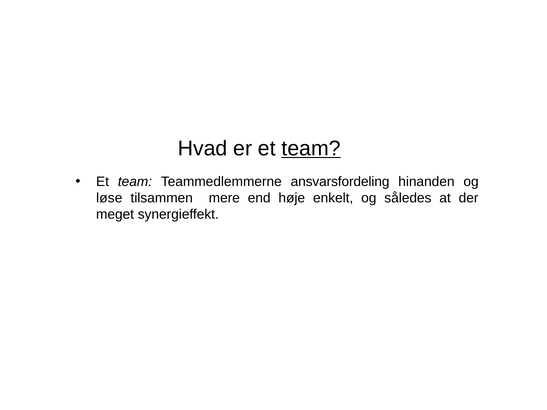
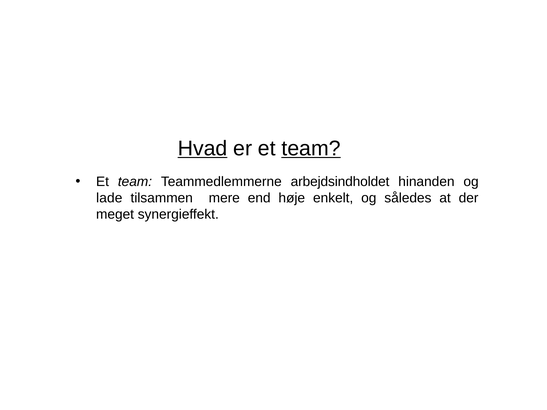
Hvad underline: none -> present
ansvarsfordeling: ansvarsfordeling -> arbejdsindholdet
løse: løse -> lade
